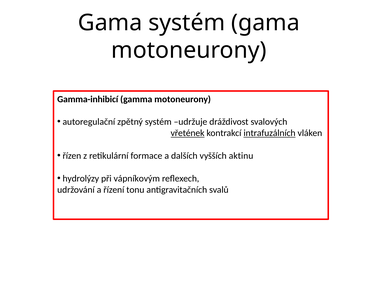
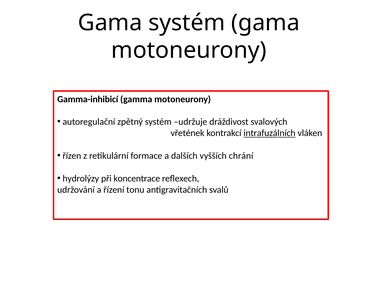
vřetének underline: present -> none
aktinu: aktinu -> chrání
vápníkovým: vápníkovým -> koncentrace
